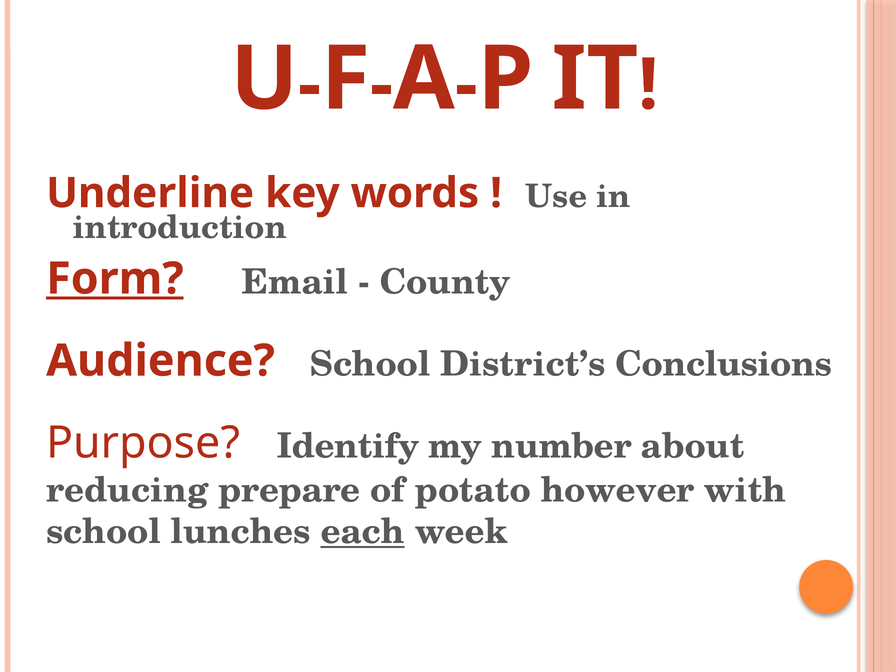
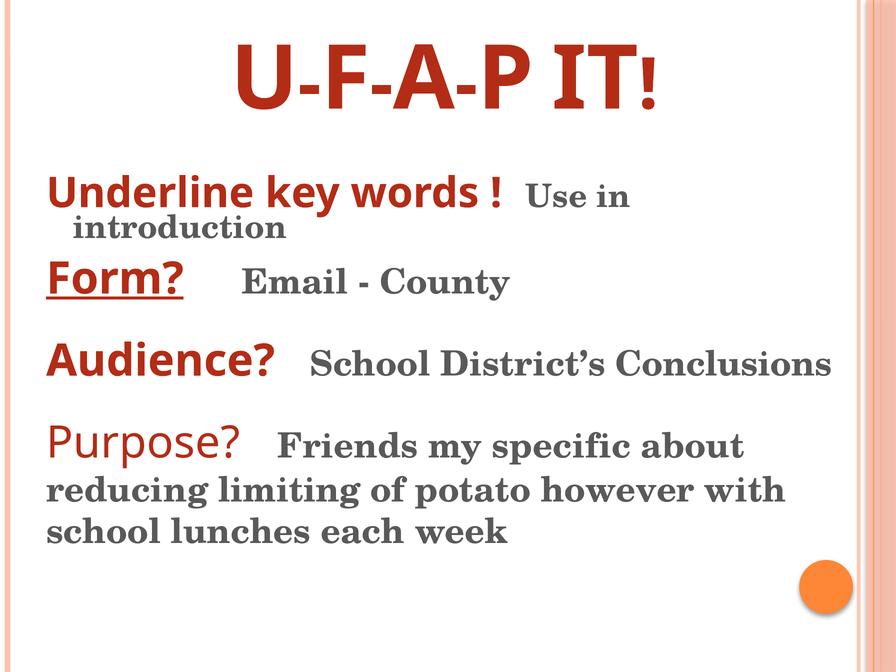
Identify: Identify -> Friends
number: number -> specific
prepare: prepare -> limiting
each underline: present -> none
